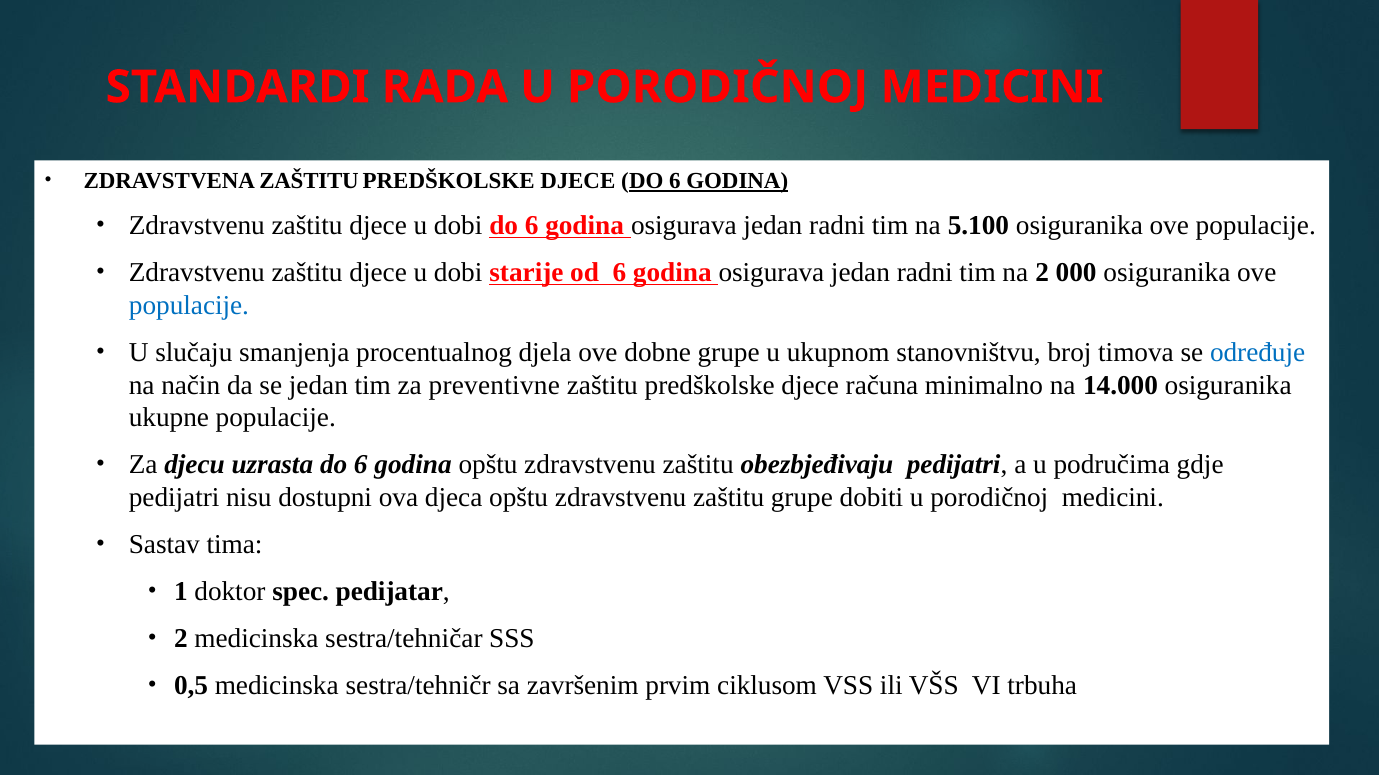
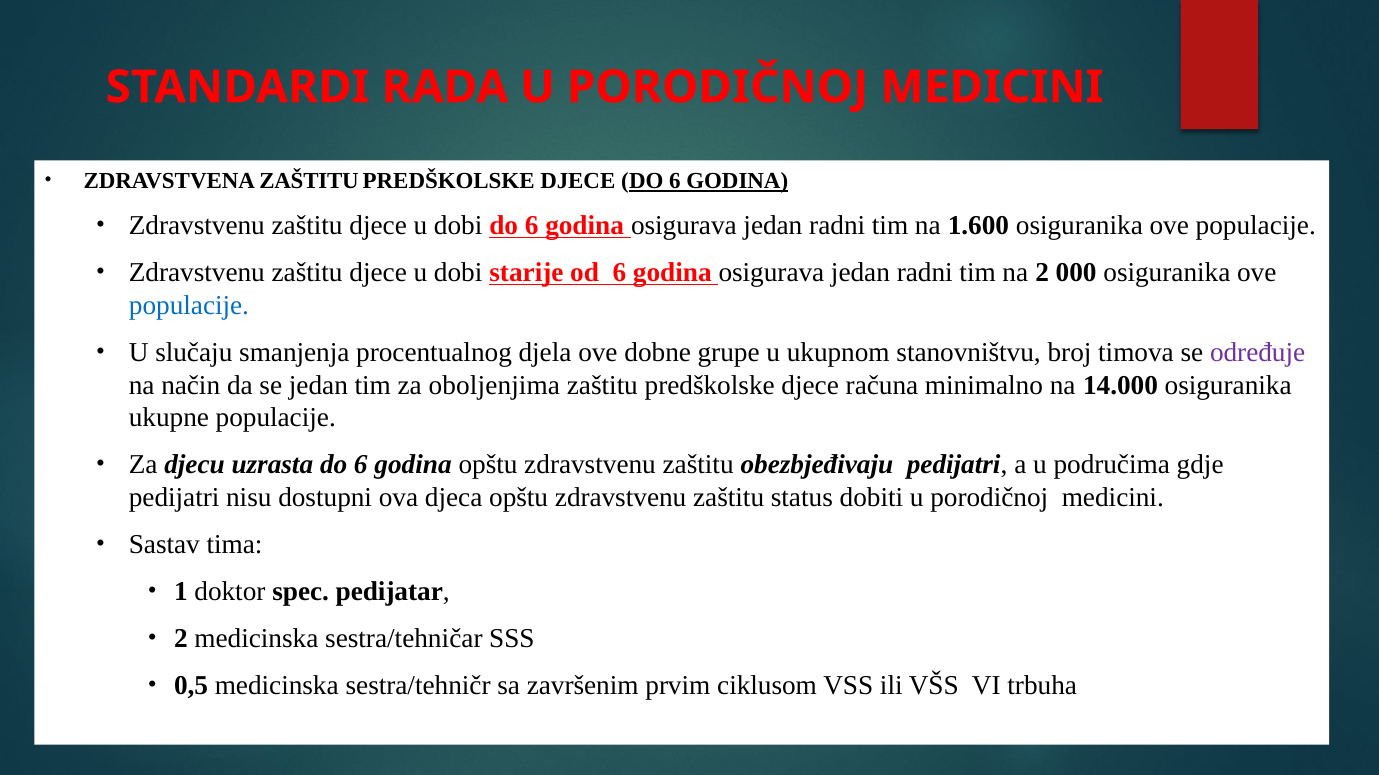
5.100: 5.100 -> 1.600
određuje colour: blue -> purple
preventivne: preventivne -> oboljenjima
zaštitu grupe: grupe -> status
